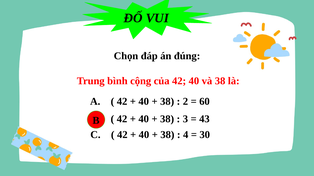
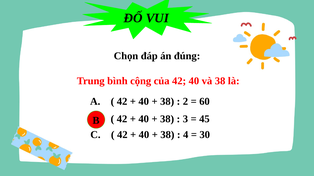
43: 43 -> 45
